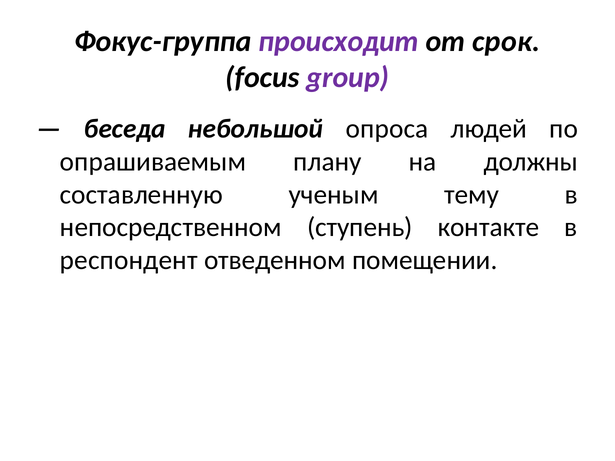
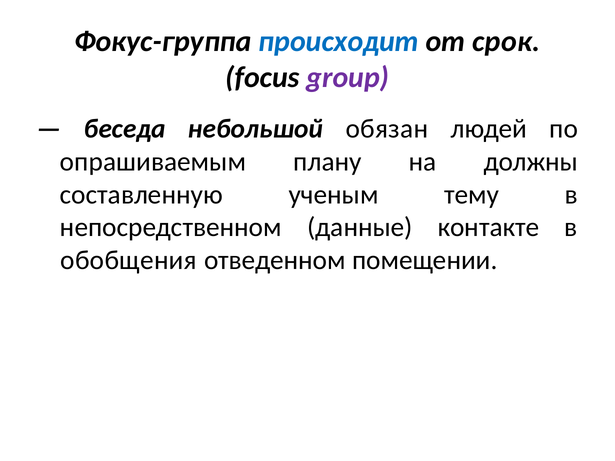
происходит colour: purple -> blue
опроса: опроса -> обязан
ступень: ступень -> данные
респондент: респондент -> обобщения
